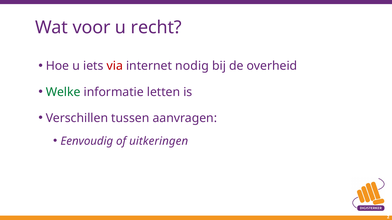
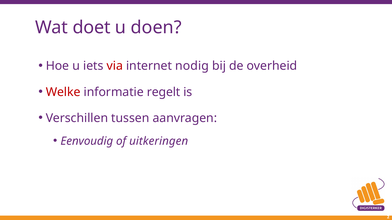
voor: voor -> doet
recht: recht -> doen
Welke colour: green -> red
letten: letten -> regelt
